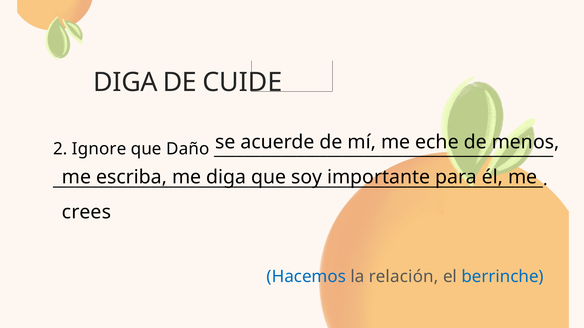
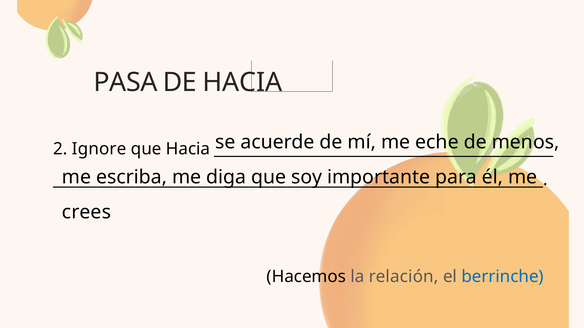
DIGA at (125, 83): DIGA -> PASA
DE CUIDE: CUIDE -> HACIA
que Daño: Daño -> Hacia
Hacemos colour: blue -> black
